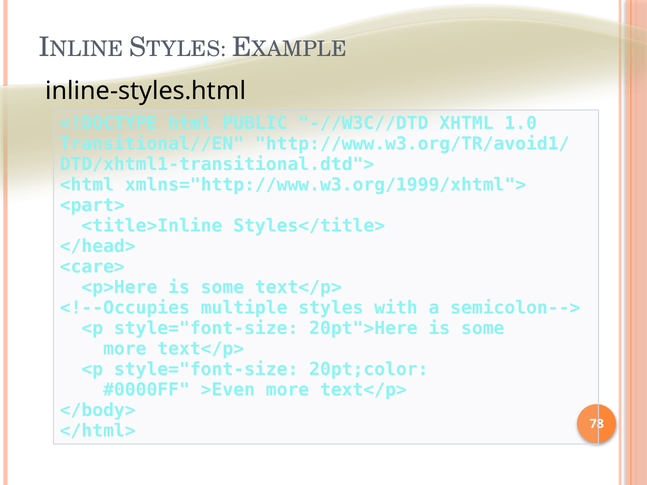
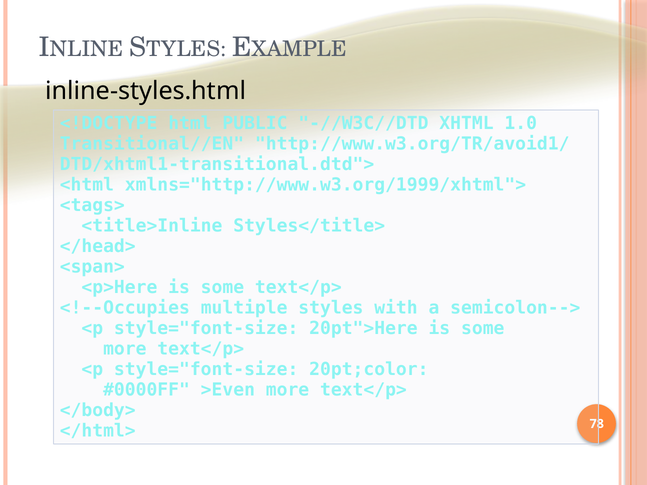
<part>: <part> -> <tags>
<care>: <care> -> <span>
